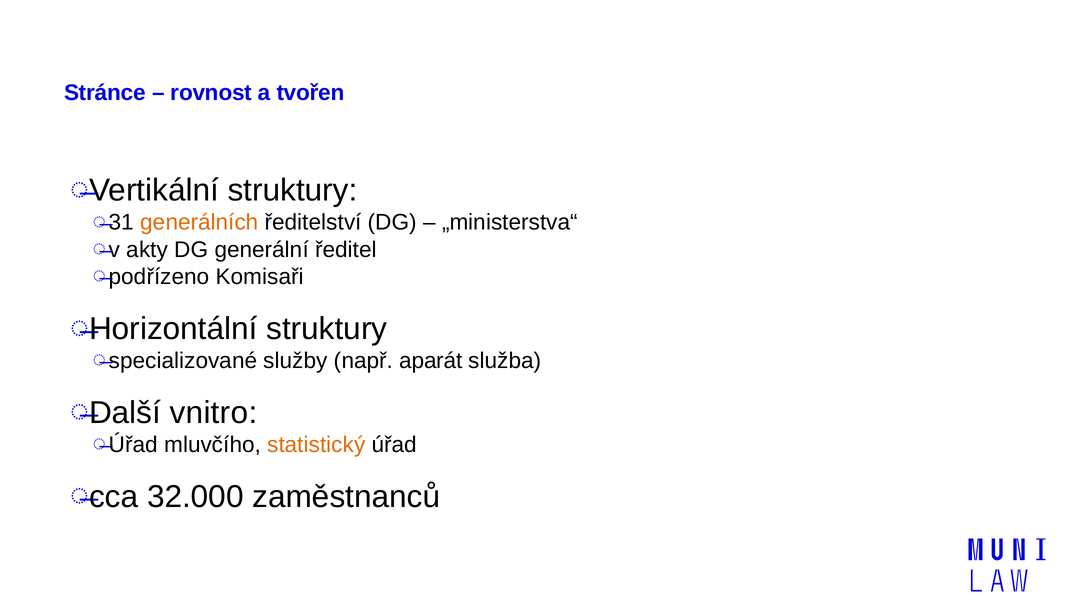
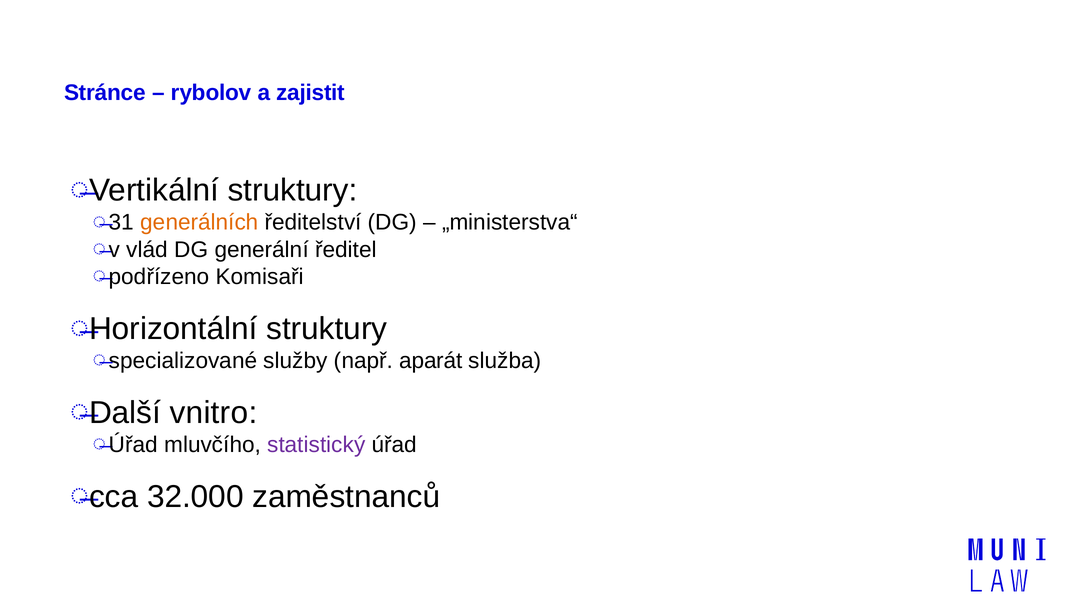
rovnost: rovnost -> rybolov
tvořen: tvořen -> zajistit
akty: akty -> vlád
statistický colour: orange -> purple
